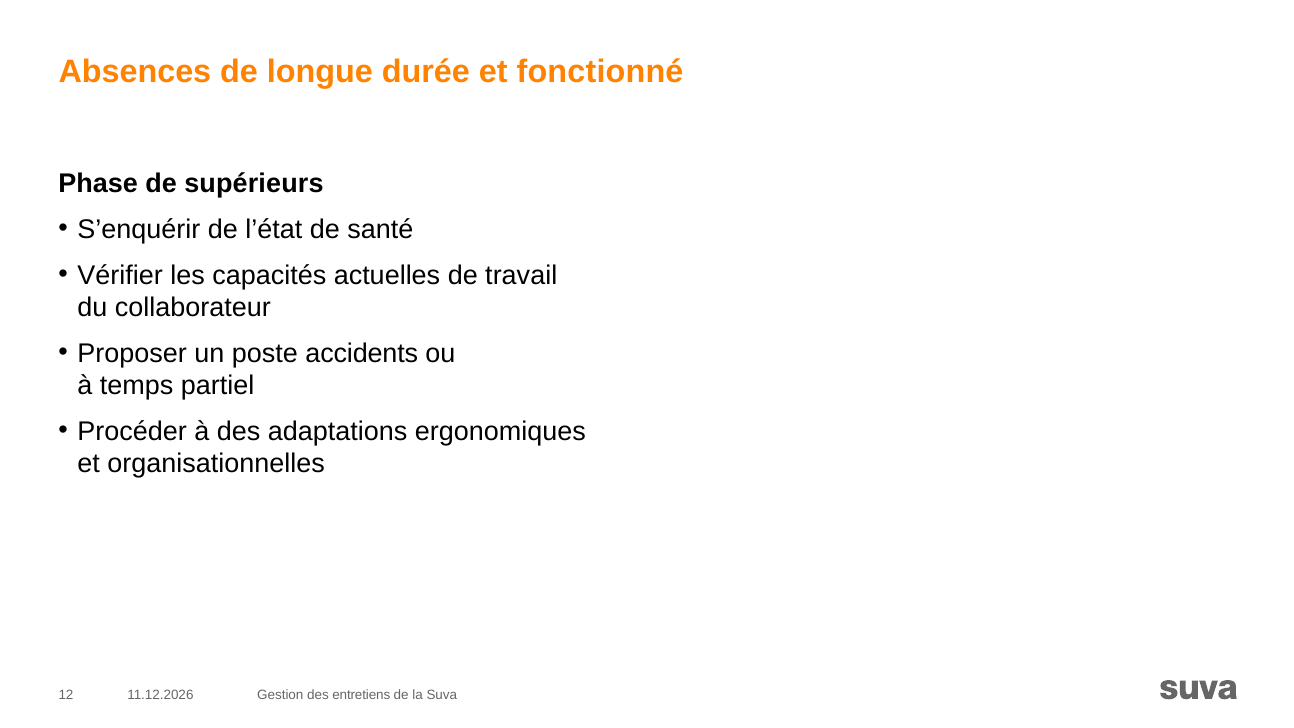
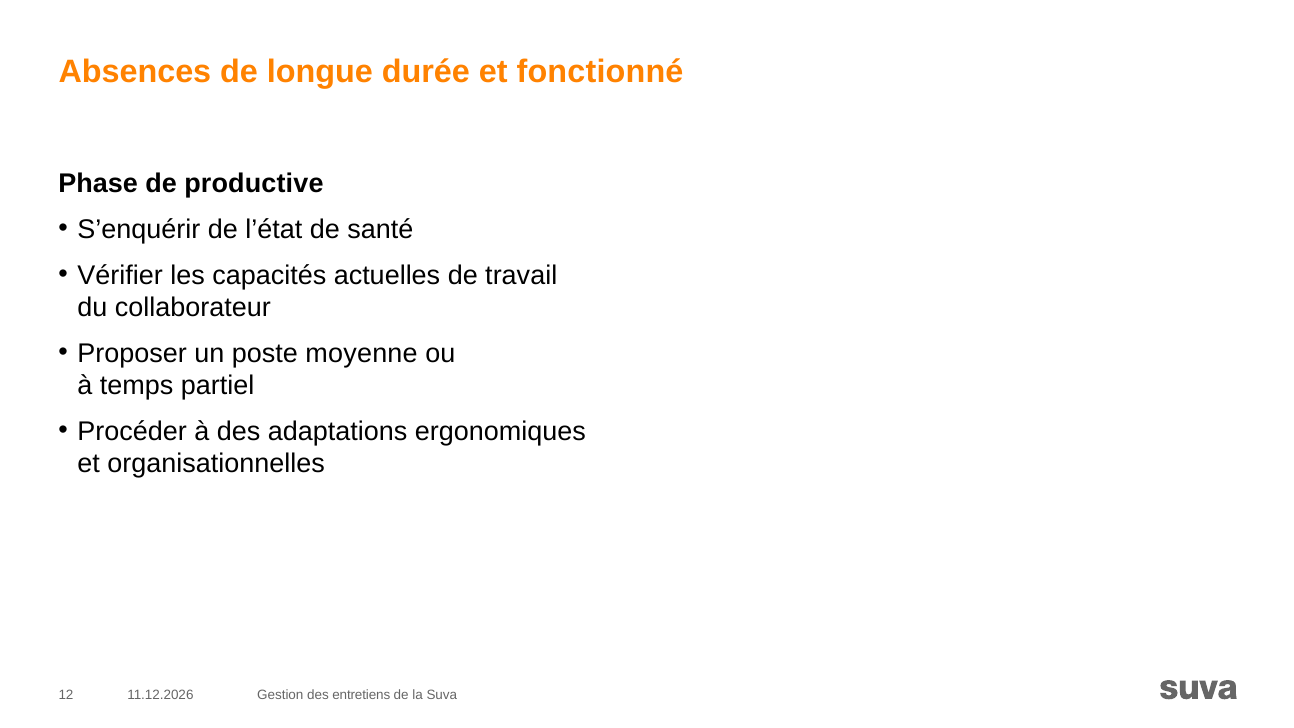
supérieurs: supérieurs -> productive
accidents: accidents -> moyenne
